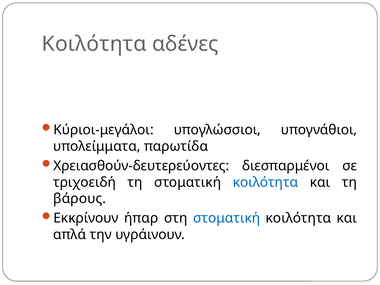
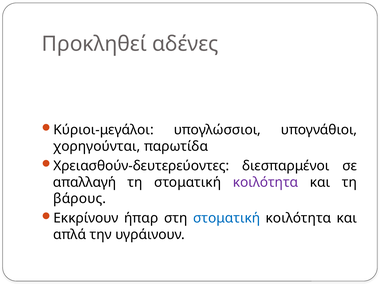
Κοιλότητα at (94, 44): Κοιλότητα -> Προκληθεί
υπολείμματα: υπολείμματα -> χορηγούνται
τριχοειδή: τριχοειδή -> απαλλαγή
κοιλότητα at (266, 182) colour: blue -> purple
